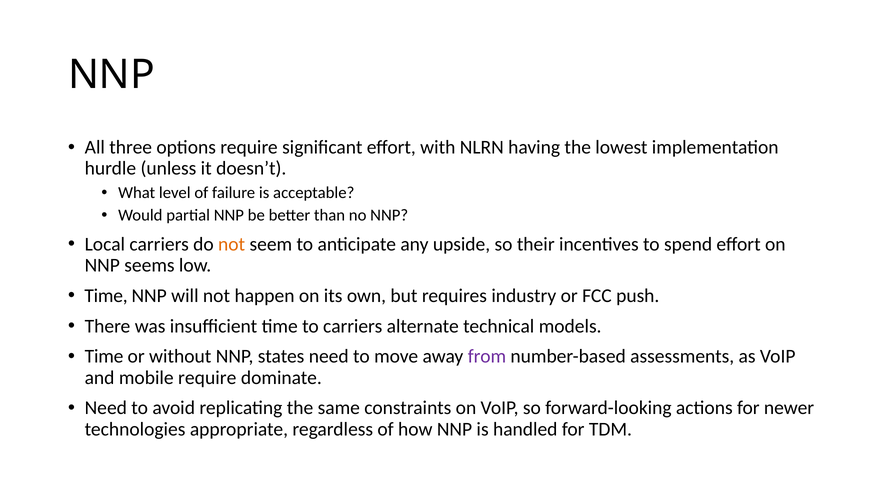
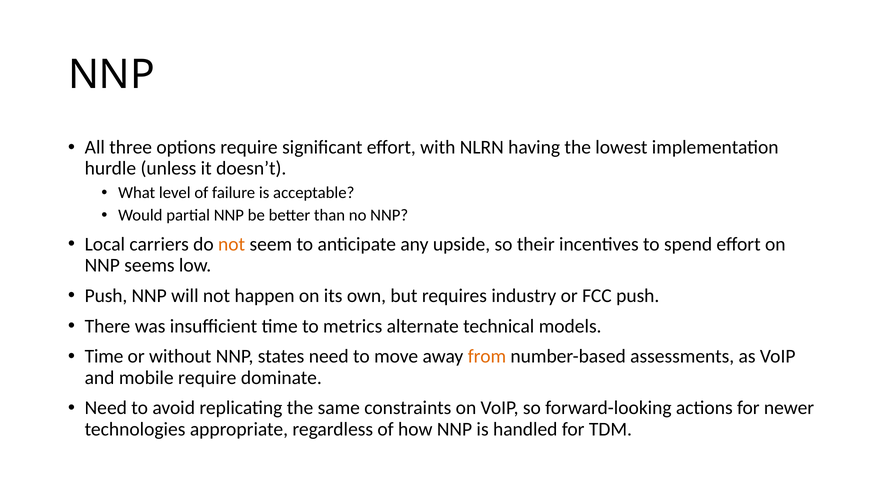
Time at (106, 296): Time -> Push
to carriers: carriers -> metrics
from colour: purple -> orange
